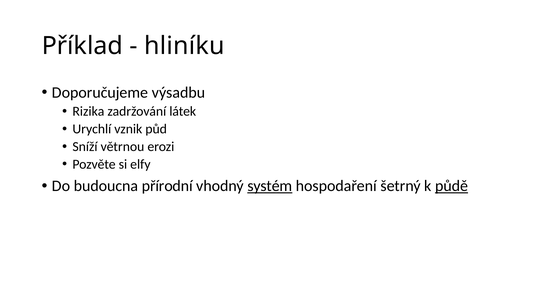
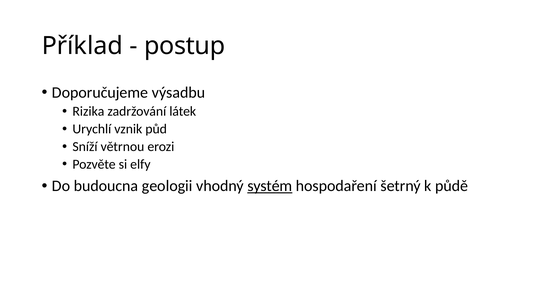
hliníku: hliníku -> postup
přírodní: přírodní -> geologii
půdě underline: present -> none
